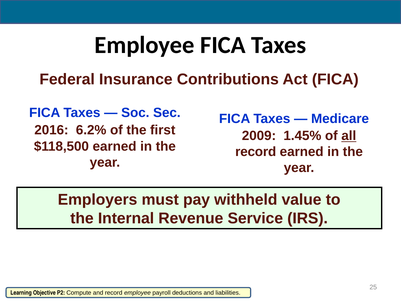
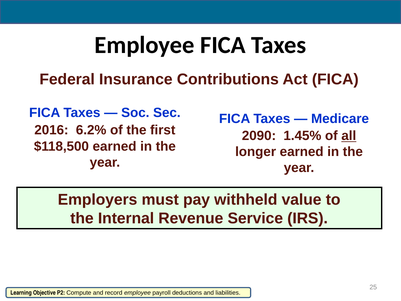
2009: 2009 -> 2090
record at (256, 152): record -> longer
